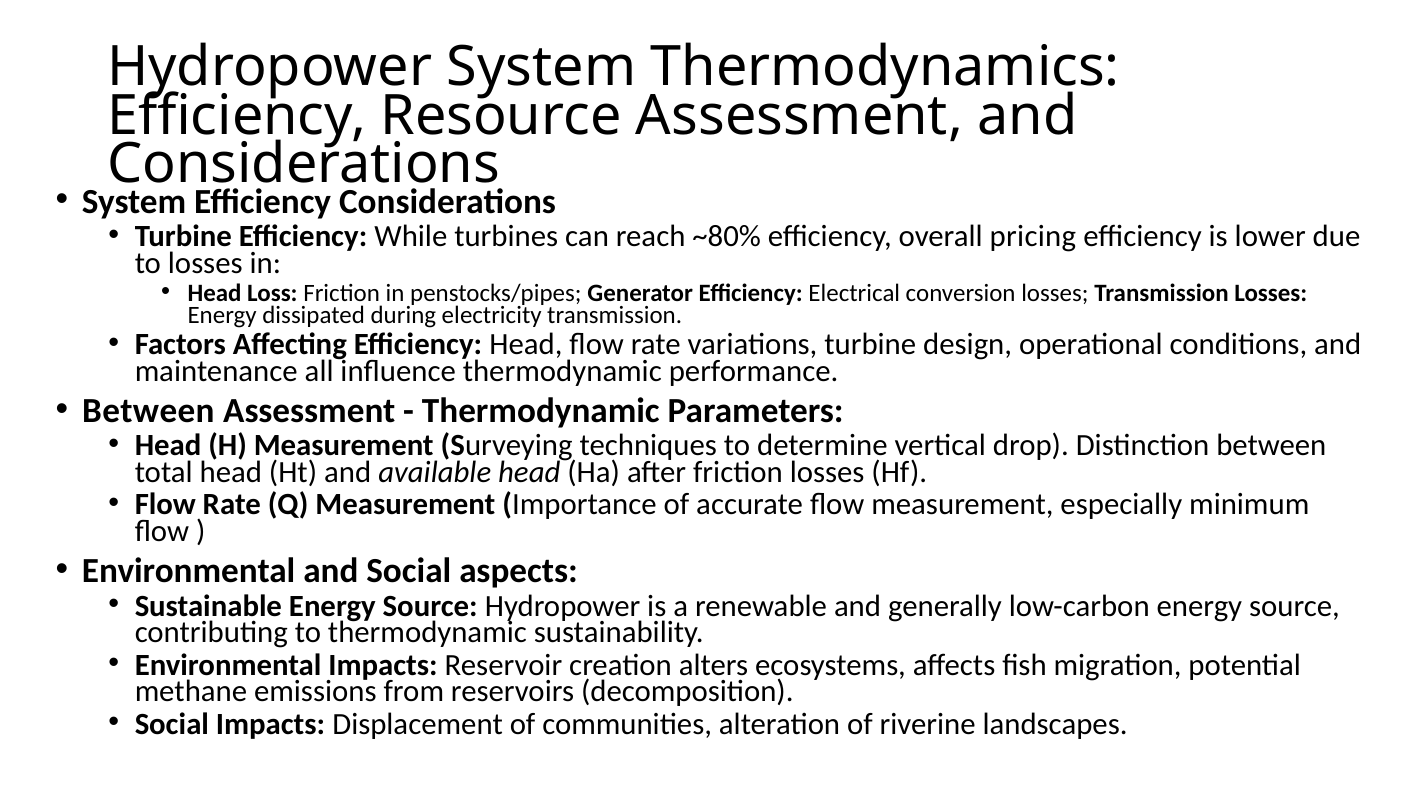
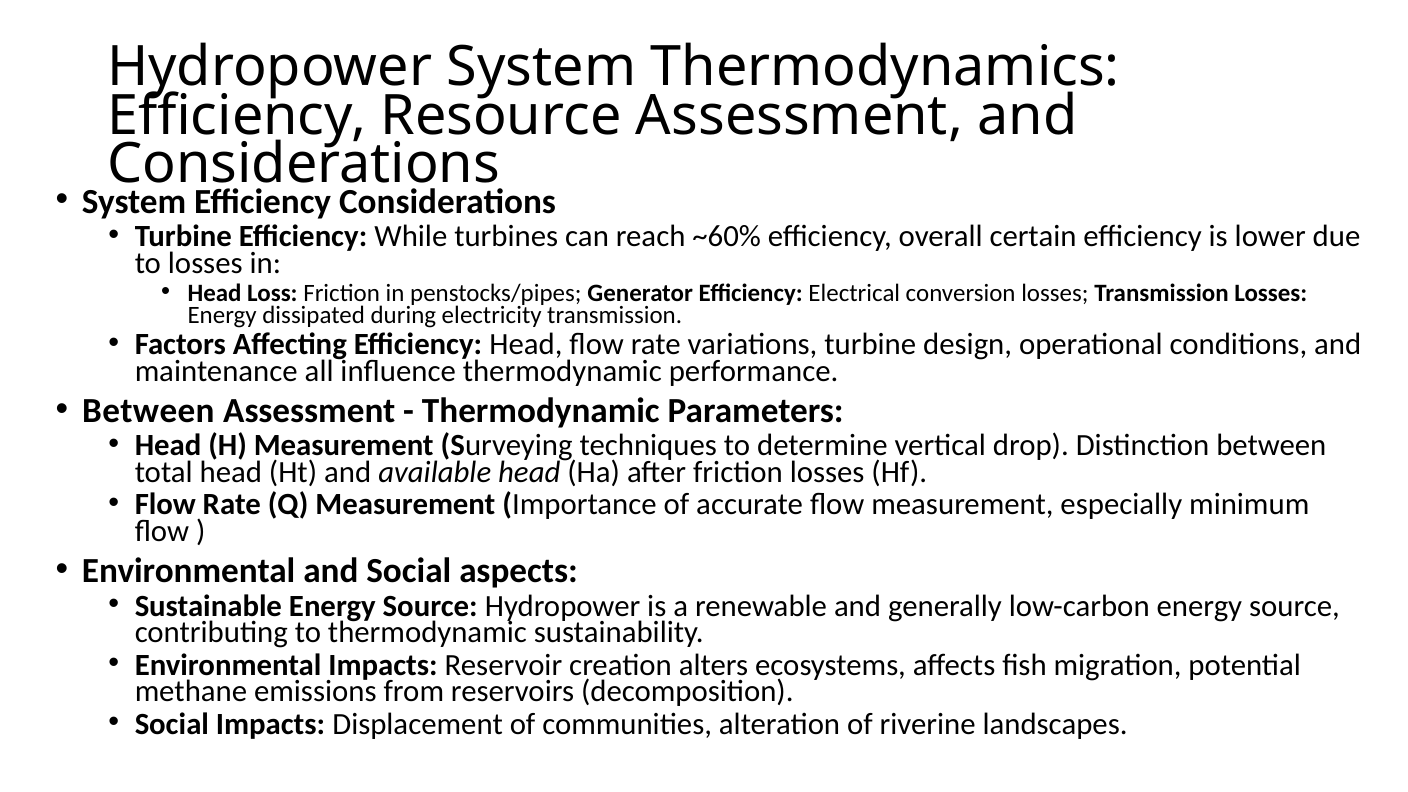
~80%: ~80% -> ~60%
pricing: pricing -> certain
